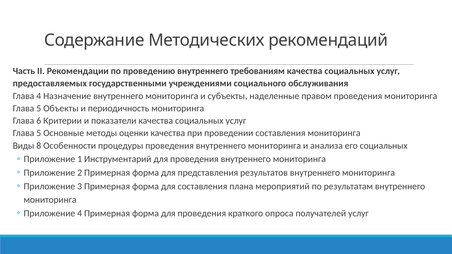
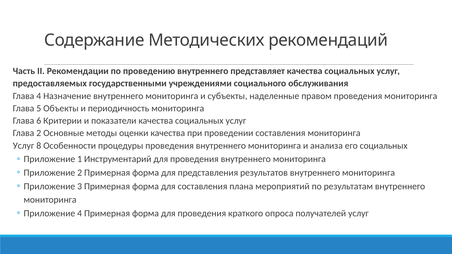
требованиям: требованиям -> представляет
5 at (39, 133): 5 -> 2
Виды at (24, 146): Виды -> Услуг
